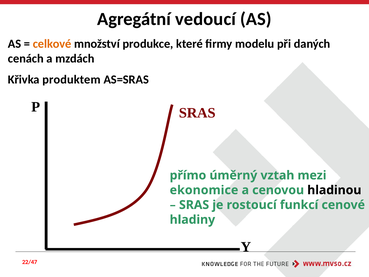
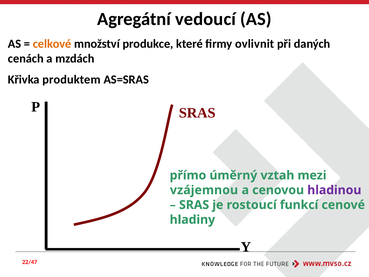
modelu: modelu -> ovlivnit
ekonomice: ekonomice -> vzájemnou
hladinou colour: black -> purple
